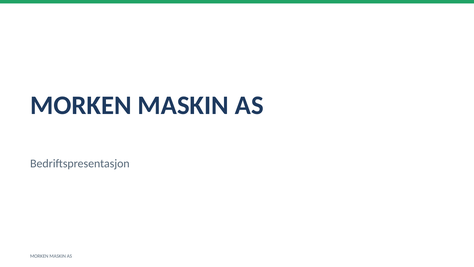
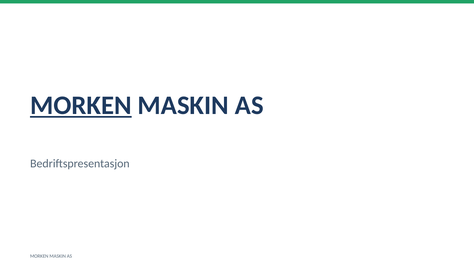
MORKEN at (81, 105) underline: none -> present
